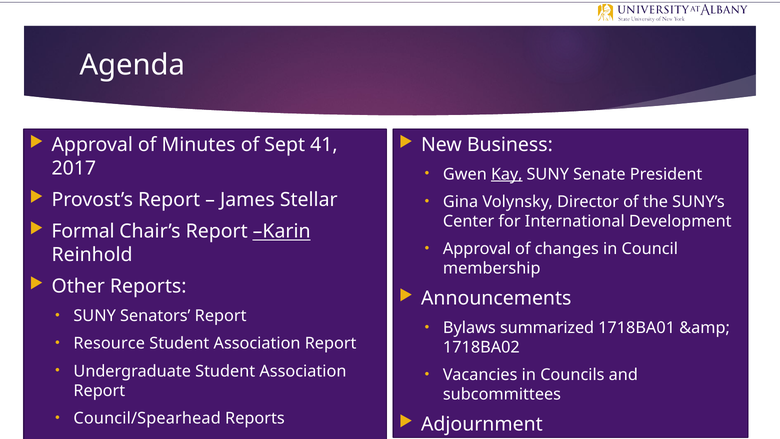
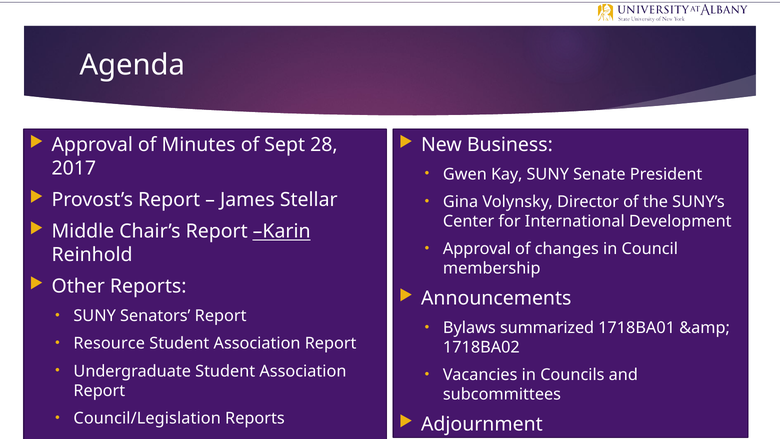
41: 41 -> 28
Kay underline: present -> none
Formal: Formal -> Middle
Council/Spearhead: Council/Spearhead -> Council/Legislation
